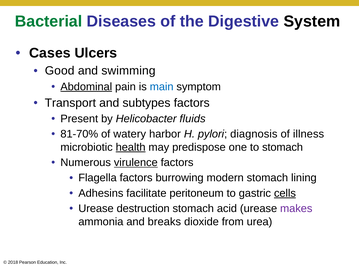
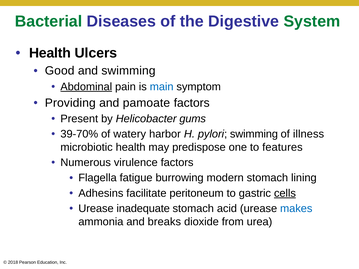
System colour: black -> green
Cases at (50, 53): Cases -> Health
Transport: Transport -> Providing
subtypes: subtypes -> pamoate
fluids: fluids -> gums
81-70%: 81-70% -> 39-70%
pylori diagnosis: diagnosis -> swimming
health at (131, 147) underline: present -> none
to stomach: stomach -> features
virulence underline: present -> none
Flagella factors: factors -> fatigue
destruction: destruction -> inadequate
makes colour: purple -> blue
